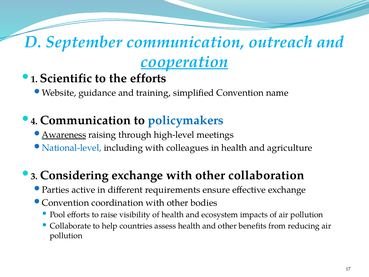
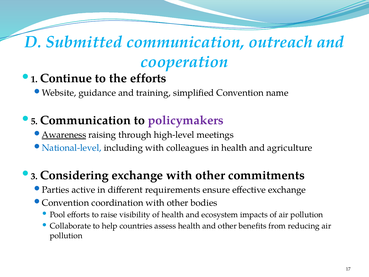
September: September -> Submitted
cooperation underline: present -> none
Scientific: Scientific -> Continue
4: 4 -> 5
policymakers colour: blue -> purple
collaboration: collaboration -> commitments
